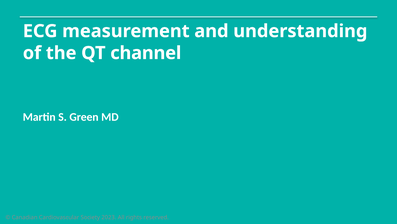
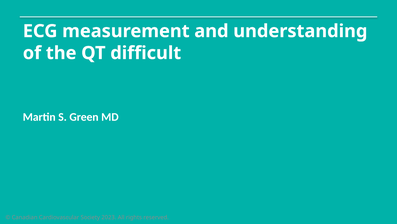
channel: channel -> difficult
